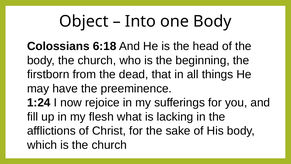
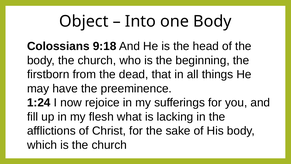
6:18: 6:18 -> 9:18
